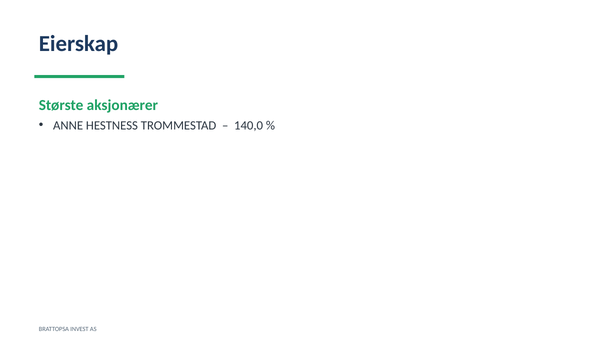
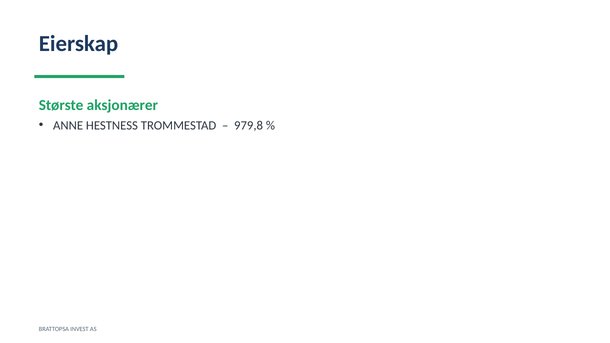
140,0: 140,0 -> 979,8
